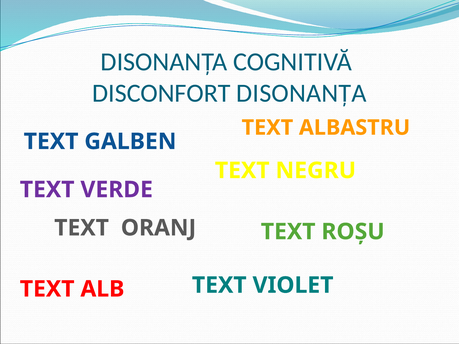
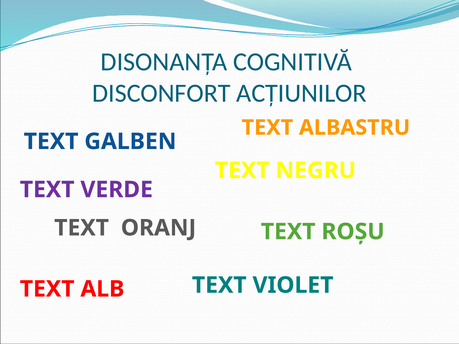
DISCONFORT DISONANȚA: DISONANȚA -> ACȚIUNILOR
